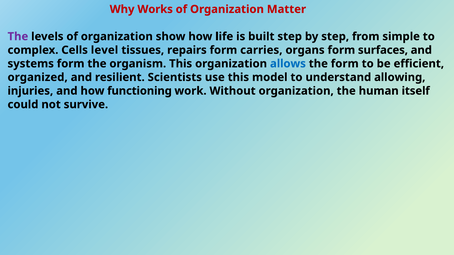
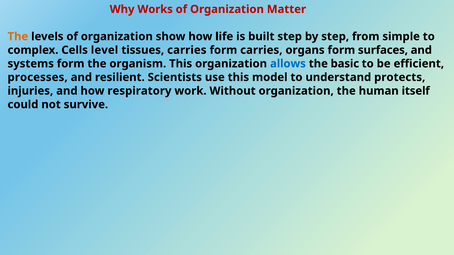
The at (18, 37) colour: purple -> orange
tissues repairs: repairs -> carries
the form: form -> basic
organized: organized -> processes
allowing: allowing -> protects
functioning: functioning -> respiratory
